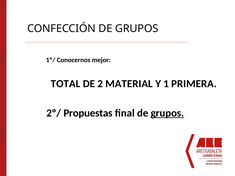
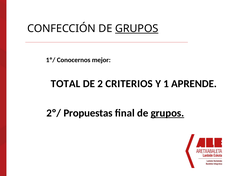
GRUPOS at (137, 29) underline: none -> present
MATERIAL: MATERIAL -> CRITERIOS
PRIMERA: PRIMERA -> APRENDE
